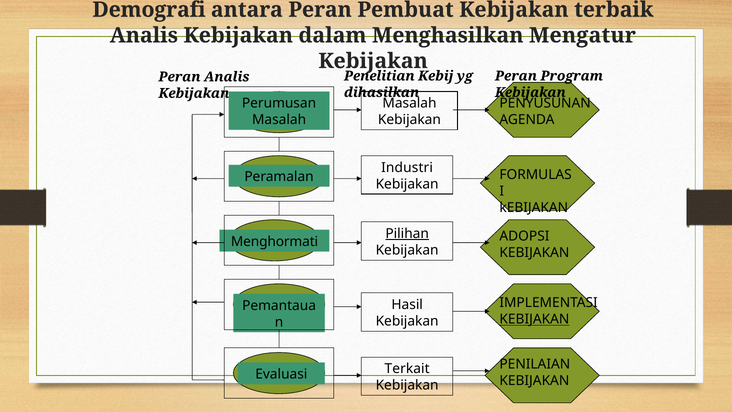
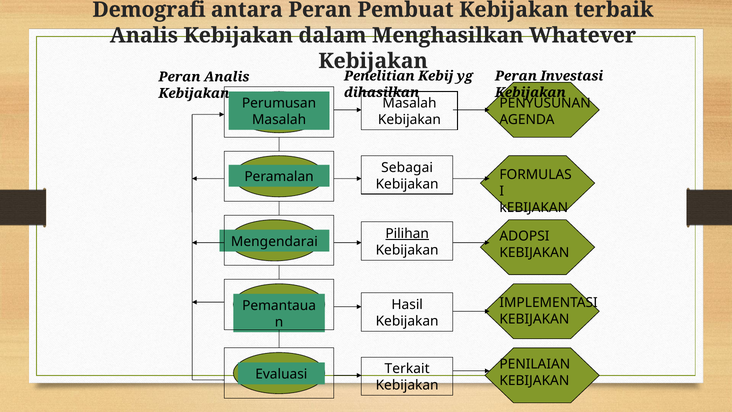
Mengatur: Mengatur -> Whatever
Program: Program -> Investasi
Industri: Industri -> Sebagai
Menghormati: Menghormati -> Mengendarai
KEBIJAKAN at (534, 319) underline: present -> none
